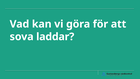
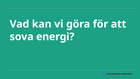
laddar: laddar -> energi
